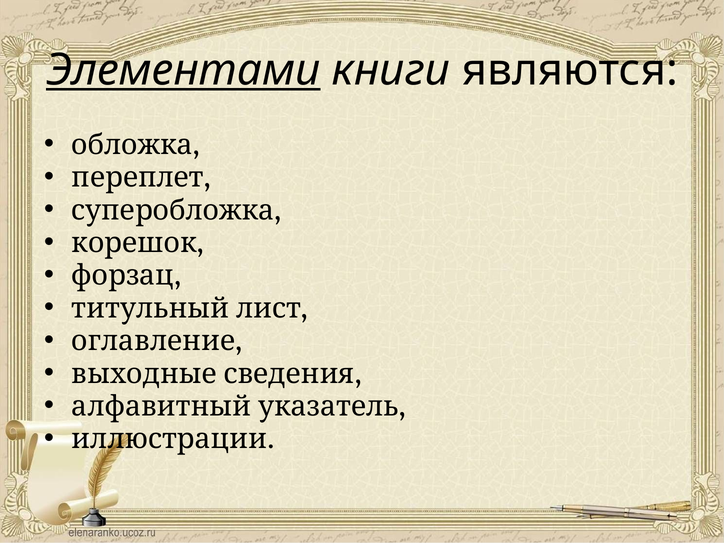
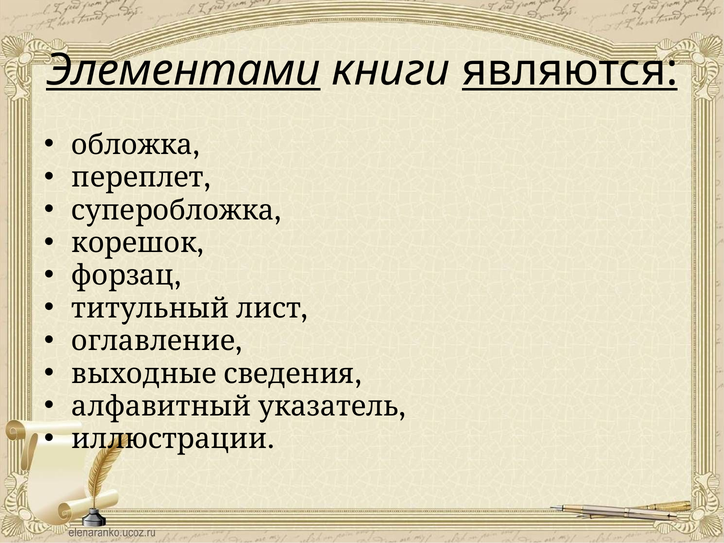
являются underline: none -> present
